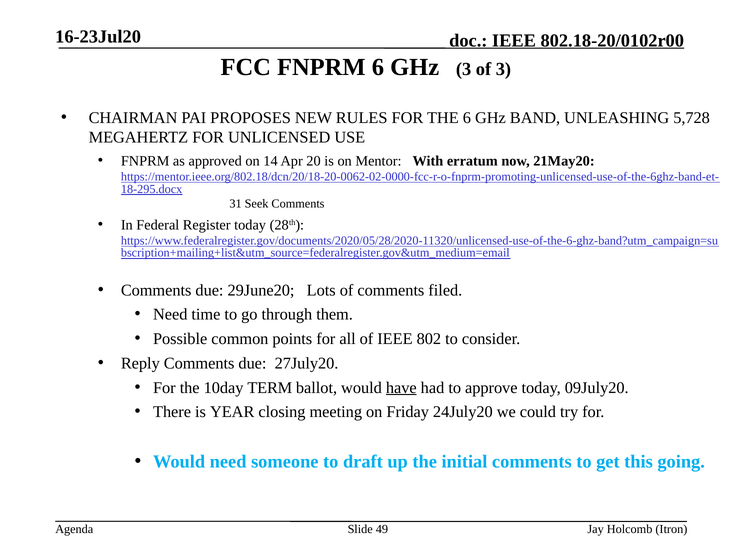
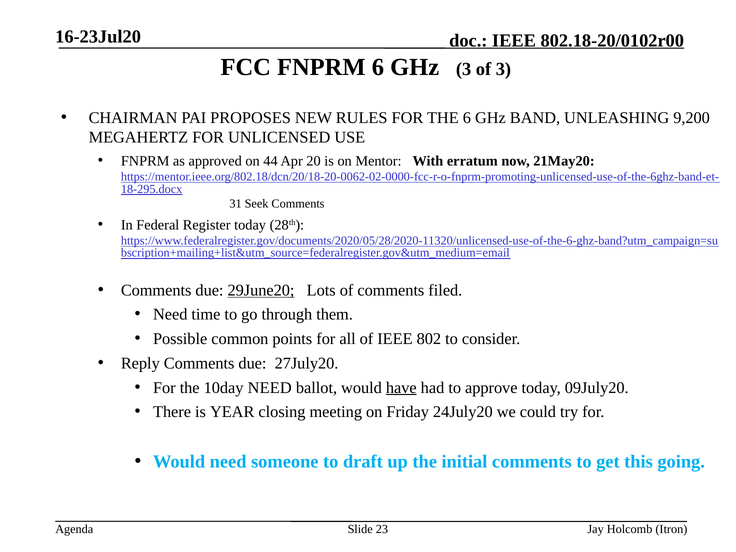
5,728: 5,728 -> 9,200
14: 14 -> 44
29June20 underline: none -> present
10day TERM: TERM -> NEED
49: 49 -> 23
